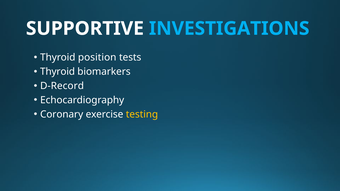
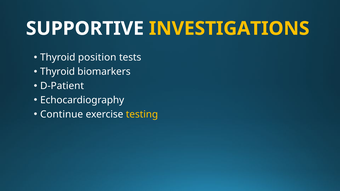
INVESTIGATIONS colour: light blue -> yellow
D-Record: D-Record -> D-Patient
Coronary: Coronary -> Continue
